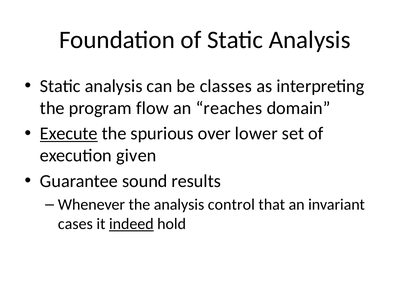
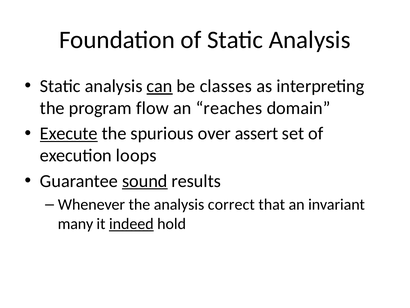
can underline: none -> present
lower: lower -> assert
given: given -> loops
sound underline: none -> present
control: control -> correct
cases: cases -> many
